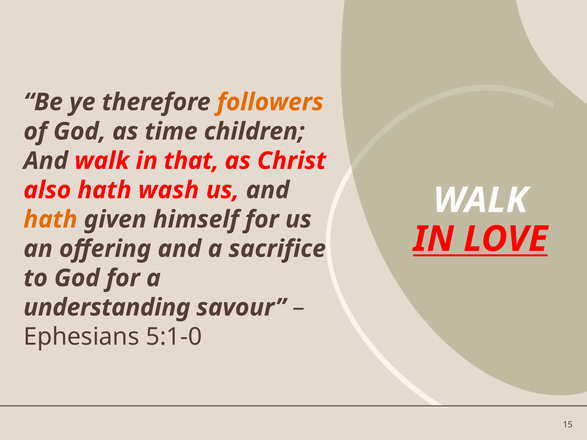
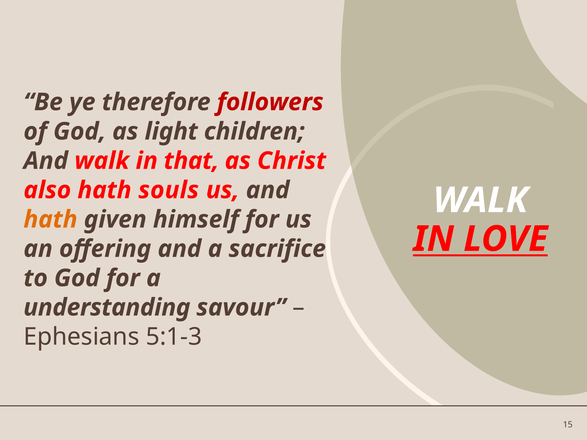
followers colour: orange -> red
time: time -> light
wash: wash -> souls
5:1-0: 5:1-0 -> 5:1-3
